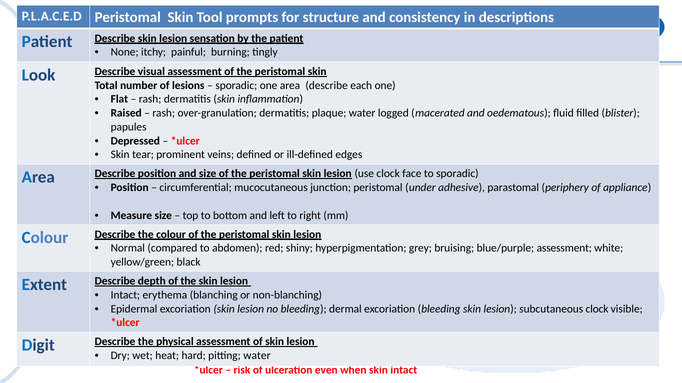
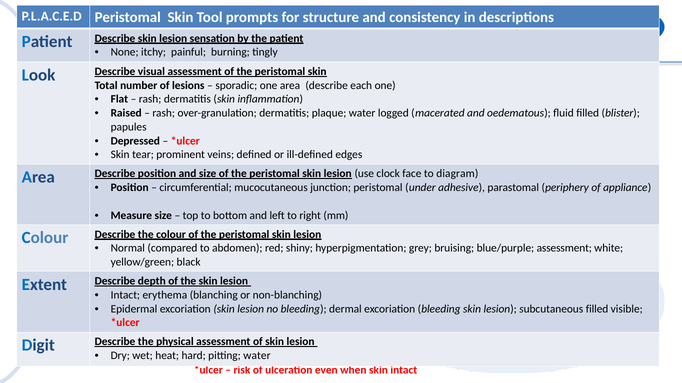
to sporadic: sporadic -> diagram
subcutaneous clock: clock -> filled
